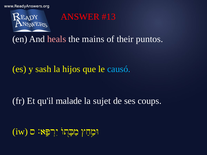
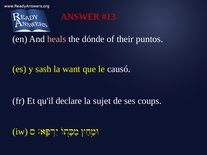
mains: mains -> dónde
hijos: hijos -> want
causó colour: light blue -> white
malade: malade -> declare
